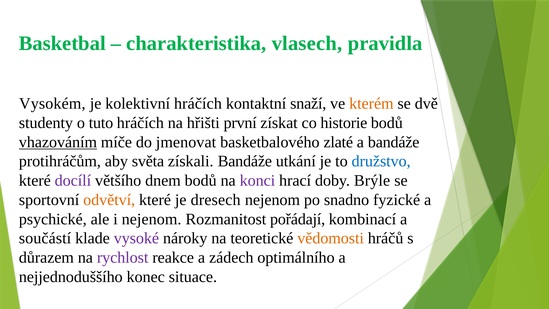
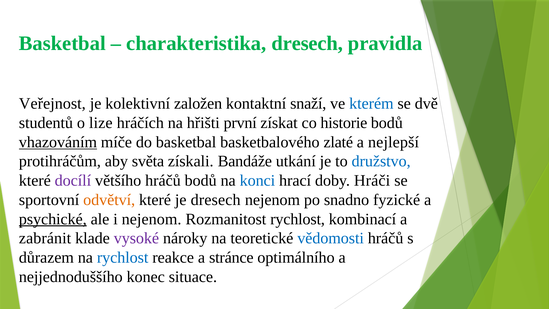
charakteristika vlasech: vlasech -> dresech
Vysokém: Vysokém -> Veřejnost
kolektivní hráčích: hráčích -> založen
kterém colour: orange -> blue
studenty: studenty -> studentů
tuto: tuto -> lize
do jmenovat: jmenovat -> basketbal
a bandáže: bandáže -> nejlepší
většího dnem: dnem -> hráčů
konci colour: purple -> blue
Brýle: Brýle -> Hráči
psychické underline: none -> present
Rozmanitost pořádají: pořádají -> rychlost
součástí: součástí -> zabránit
vědomosti colour: orange -> blue
rychlost at (123, 257) colour: purple -> blue
zádech: zádech -> stránce
